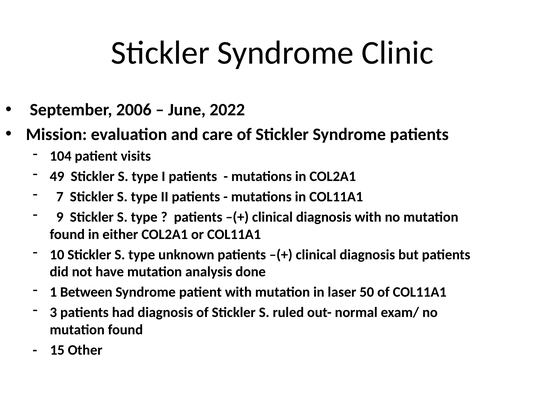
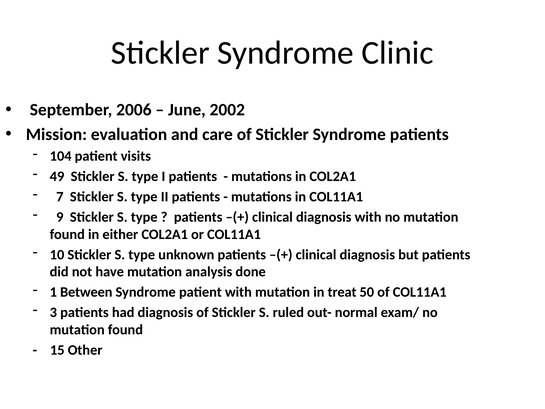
2022: 2022 -> 2002
laser: laser -> treat
